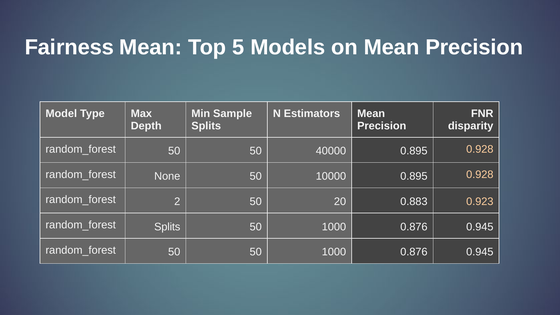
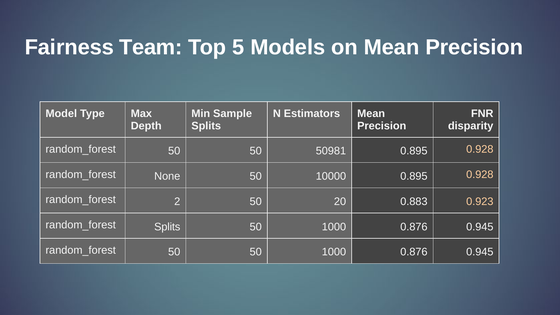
Fairness Mean: Mean -> Team
40000: 40000 -> 50981
